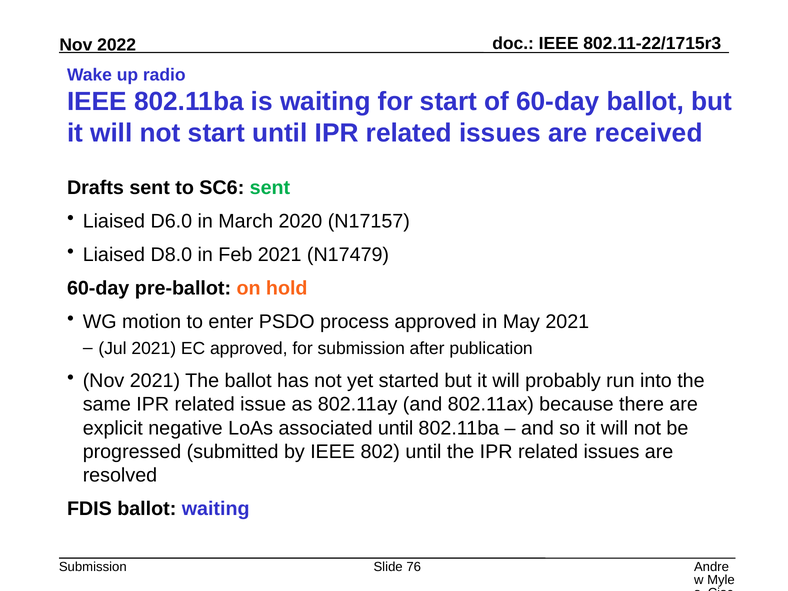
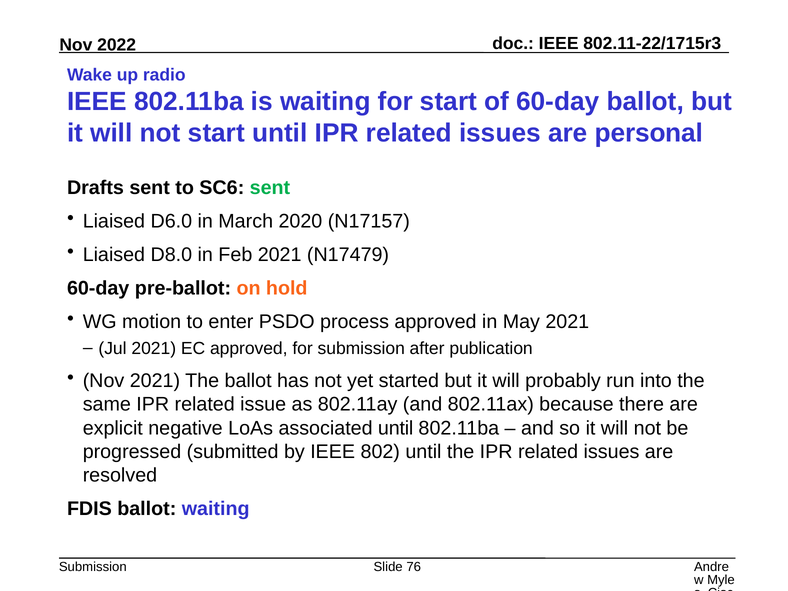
received: received -> personal
